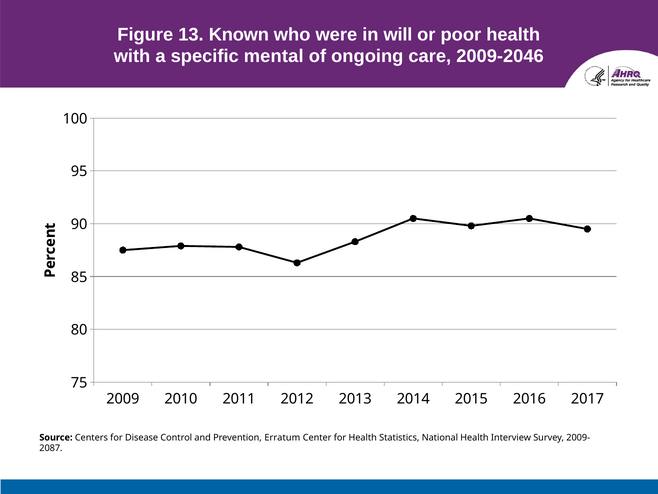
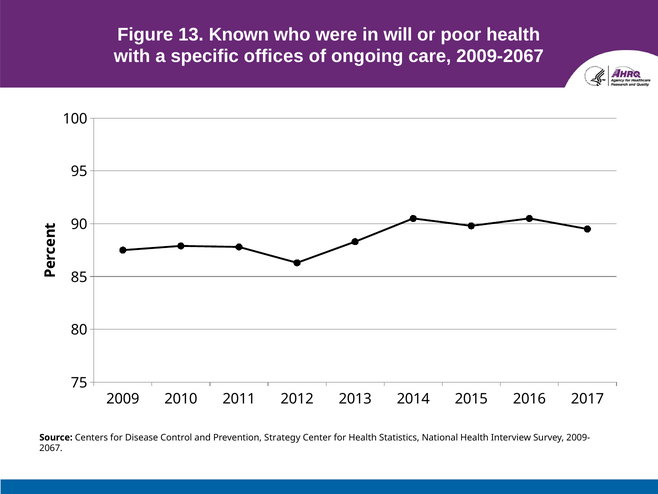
mental: mental -> offices
2009-2046: 2009-2046 -> 2009-2067
Erratum: Erratum -> Strategy
2087: 2087 -> 2067
